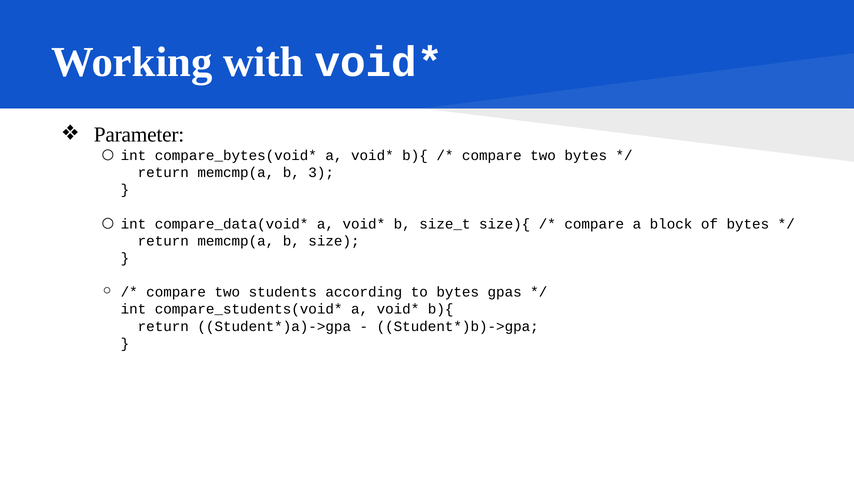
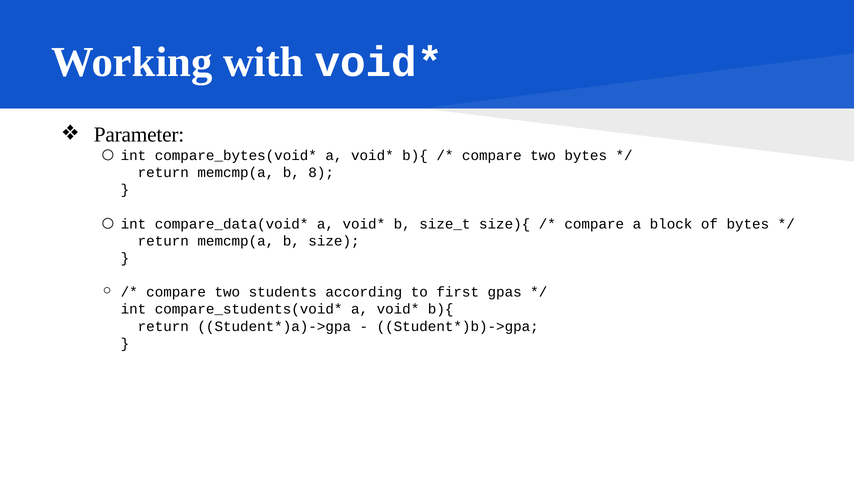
3: 3 -> 8
to bytes: bytes -> first
